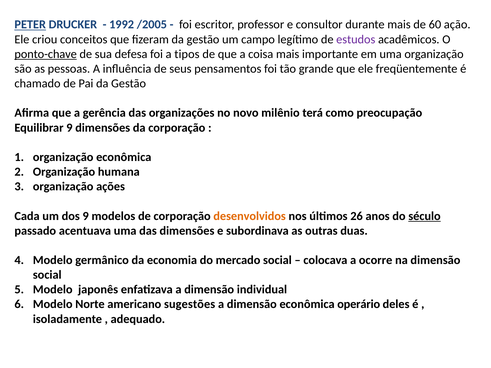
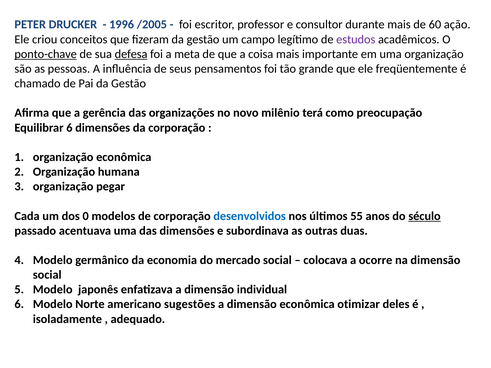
PETER underline: present -> none
1992: 1992 -> 1996
defesa underline: none -> present
tipos: tipos -> meta
Equilibrar 9: 9 -> 6
ações: ações -> pegar
dos 9: 9 -> 0
desenvolvidos colour: orange -> blue
26: 26 -> 55
operário: operário -> otimizar
